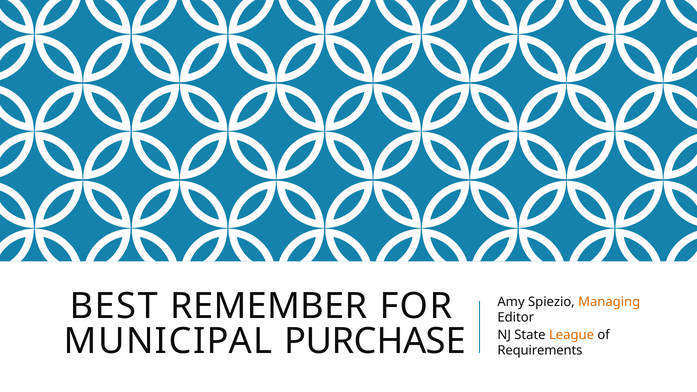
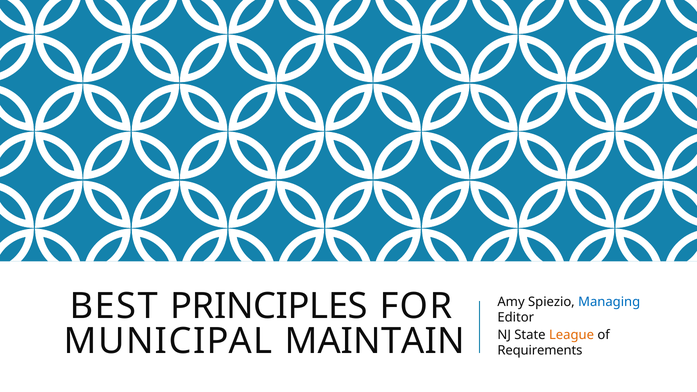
REMEMBER: REMEMBER -> PRINCIPLES
Managing colour: orange -> blue
PURCHASE: PURCHASE -> MAINTAIN
